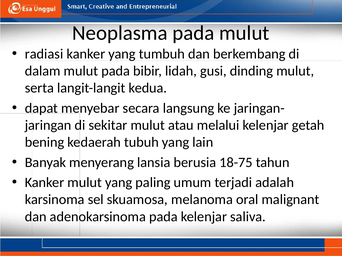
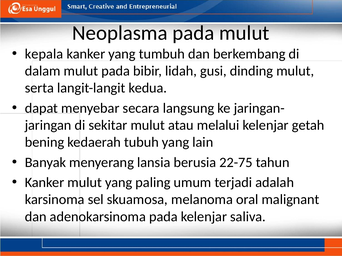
radiasi: radiasi -> kepala
18-75: 18-75 -> 22-75
